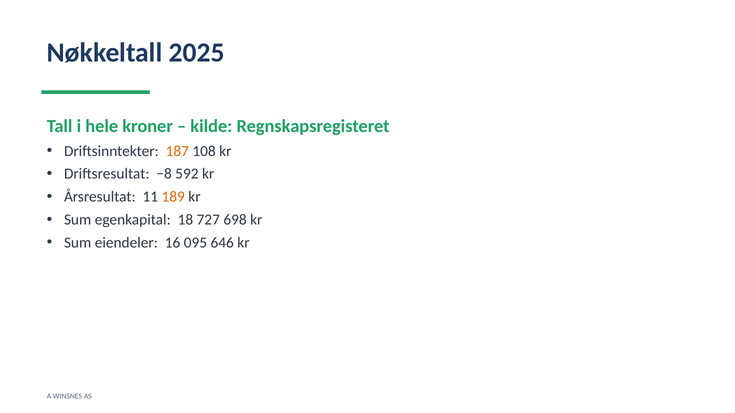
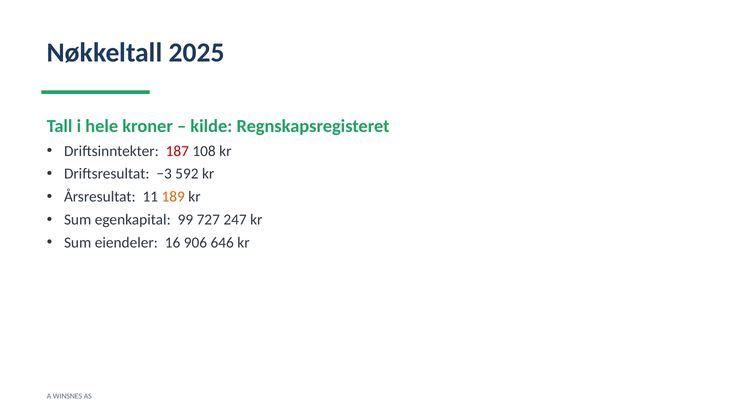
187 colour: orange -> red
−8: −8 -> −3
18: 18 -> 99
698: 698 -> 247
095: 095 -> 906
